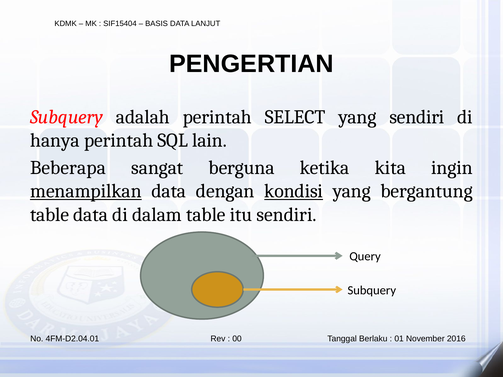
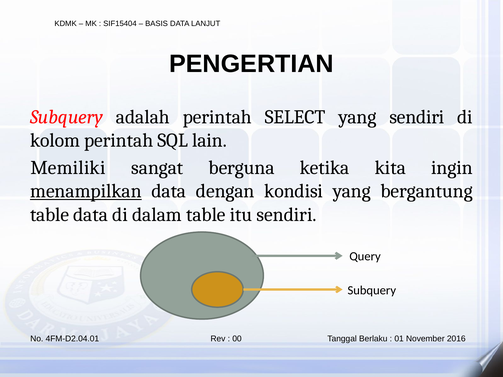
hanya: hanya -> kolom
Beberapa: Beberapa -> Memiliki
kondisi underline: present -> none
